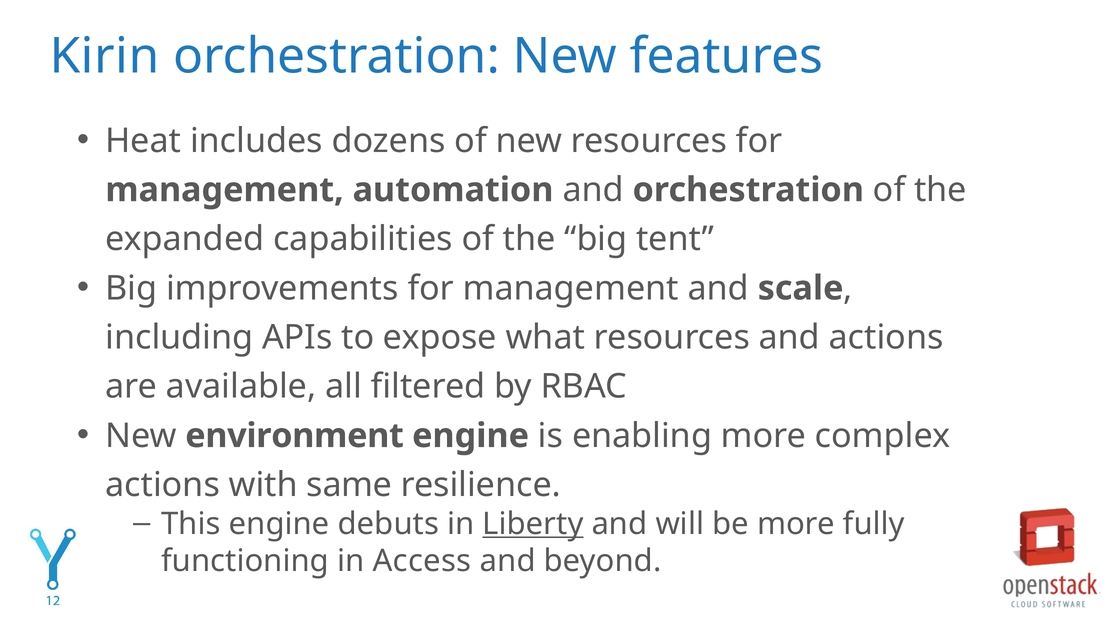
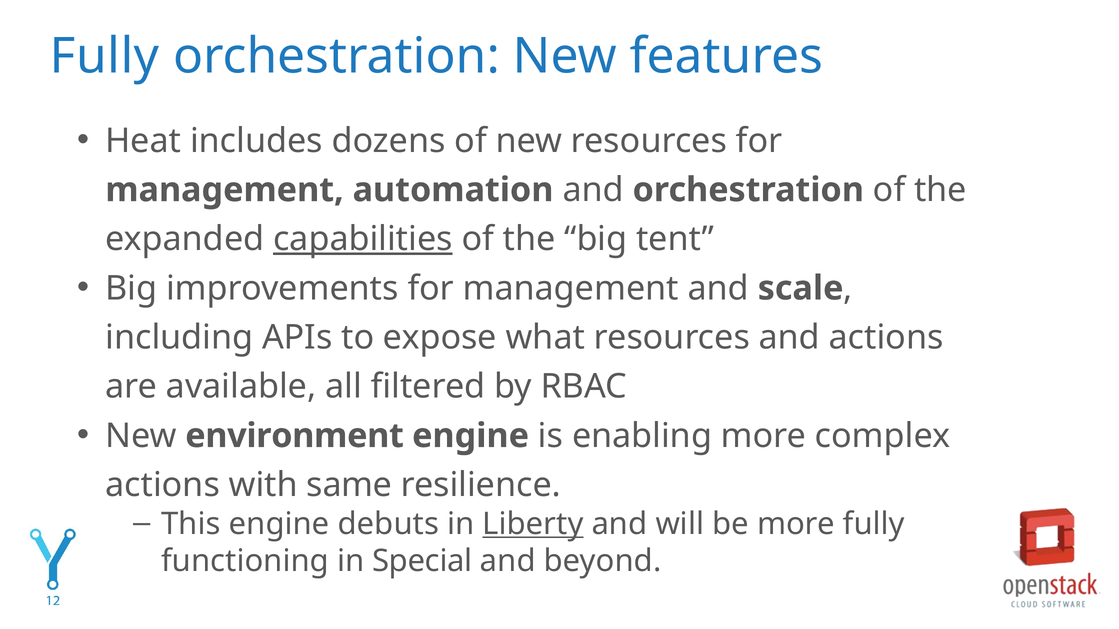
Kirin at (104, 56): Kirin -> Fully
capabilities underline: none -> present
Access: Access -> Special
